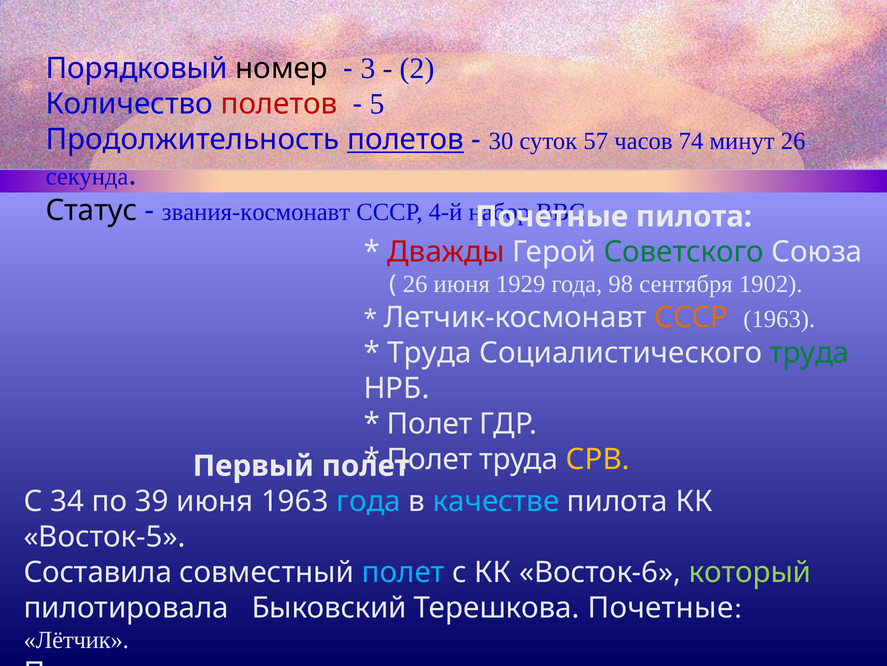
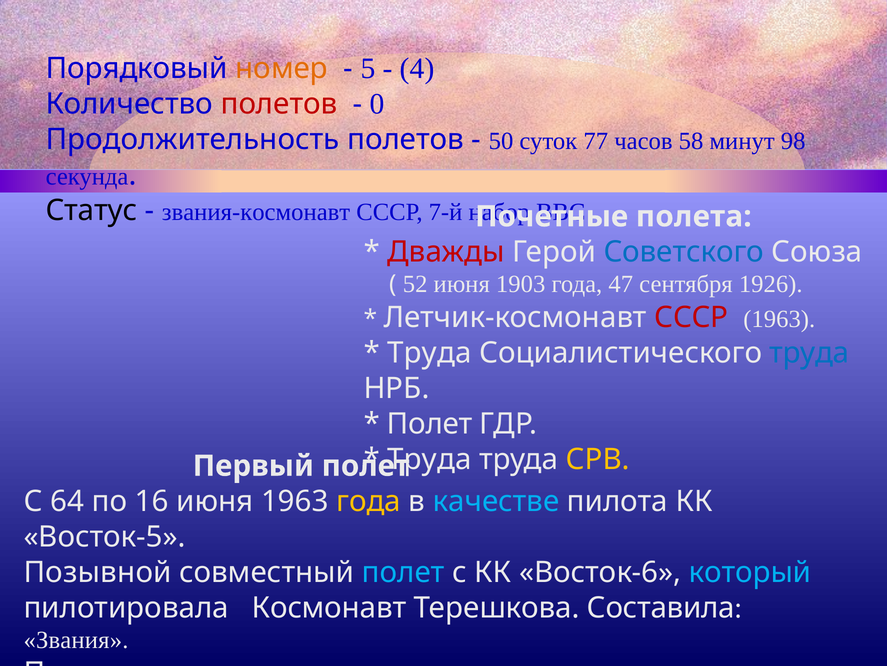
номер colour: black -> orange
3: 3 -> 5
2 at (417, 68): 2 -> 4
5: 5 -> 0
полетов at (406, 139) underline: present -> none
30: 30 -> 50
57: 57 -> 77
74: 74 -> 58
минут 26: 26 -> 98
4-й: 4-й -> 7-й
пилота at (694, 216): пилота -> полета
Советского colour: green -> blue
26 at (415, 284): 26 -> 52
1929: 1929 -> 1903
98: 98 -> 47
1902: 1902 -> 1926
СССР at (691, 317) colour: orange -> red
труда at (809, 352) colour: green -> blue
Полет at (430, 459): Полет -> Труда
34: 34 -> 64
39: 39 -> 16
года at (369, 501) colour: light blue -> yellow
Составила at (98, 572): Составила -> Позывной
который colour: light green -> light blue
Быковский: Быковский -> Космонавт
Терешкова Почетные: Почетные -> Составила
Лётчик: Лётчик -> Звания
